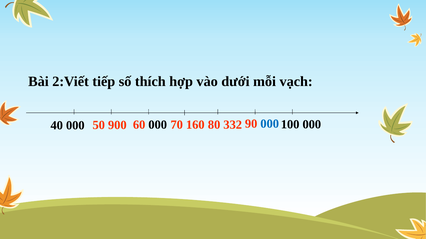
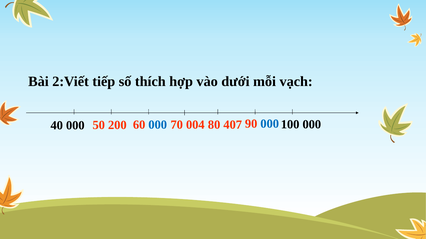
160: 160 -> 004
332: 332 -> 407
000 at (158, 125) colour: black -> blue
900: 900 -> 200
